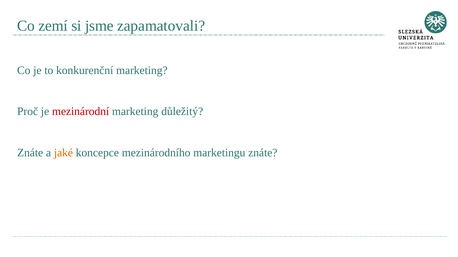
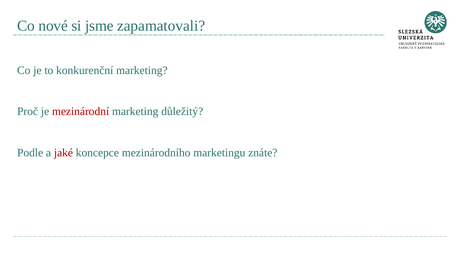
zemí: zemí -> nové
Znáte at (30, 153): Znáte -> Podle
jaké colour: orange -> red
